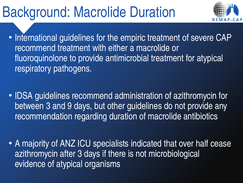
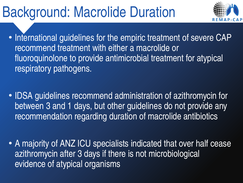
9: 9 -> 1
